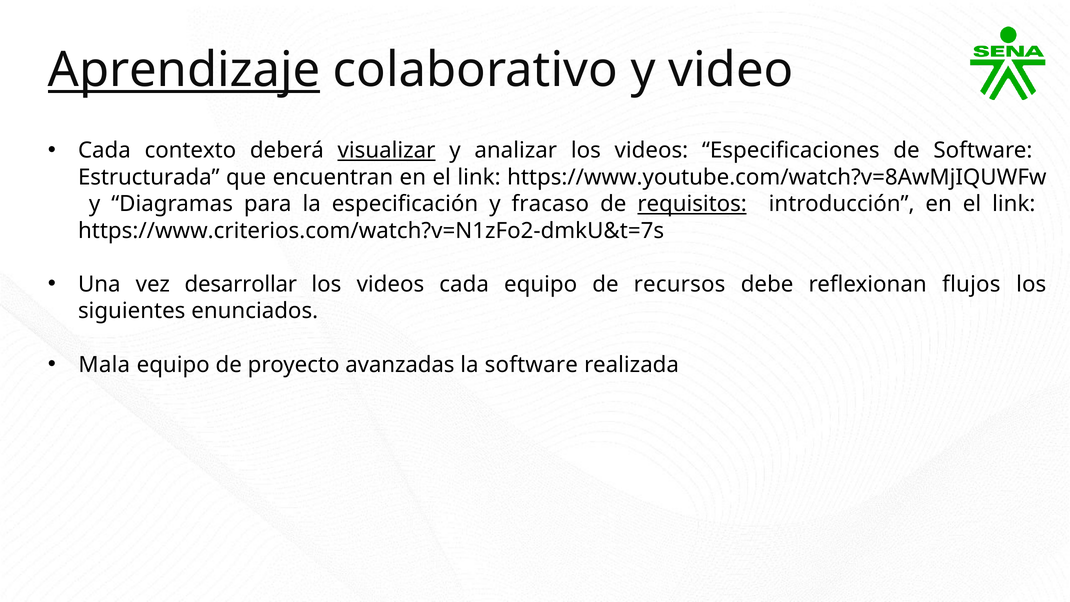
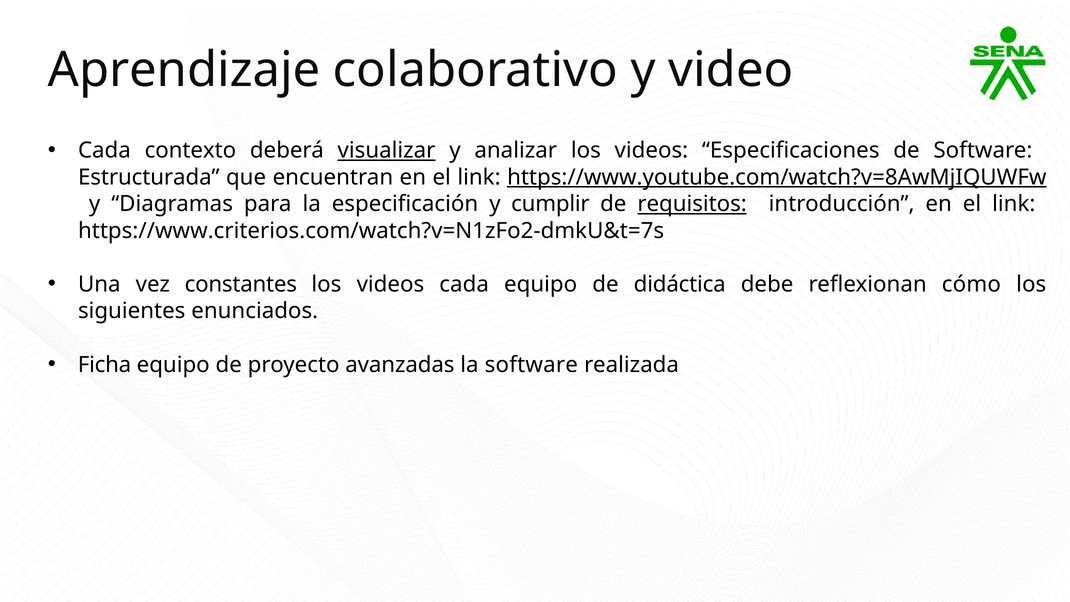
Aprendizaje underline: present -> none
https://www.youtube.com/watch?v=8AwMjIQUWFw underline: none -> present
fracaso: fracaso -> cumplir
desarrollar: desarrollar -> constantes
recursos: recursos -> didáctica
flujos: flujos -> cómo
Mala: Mala -> Ficha
